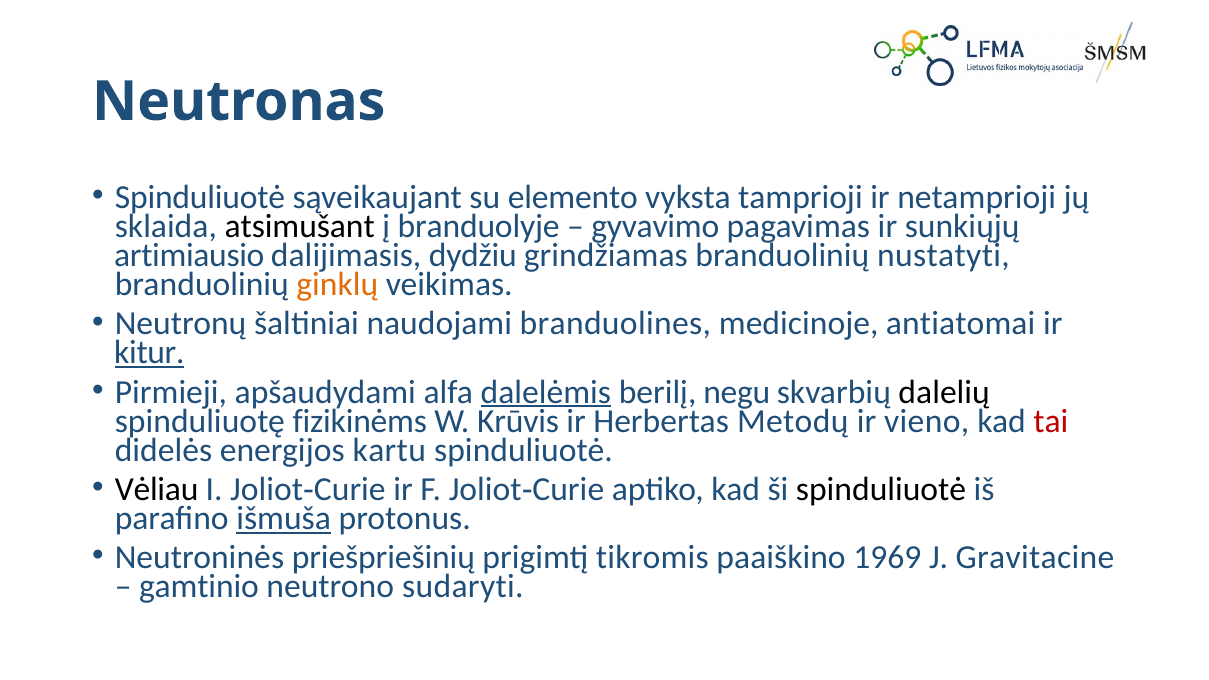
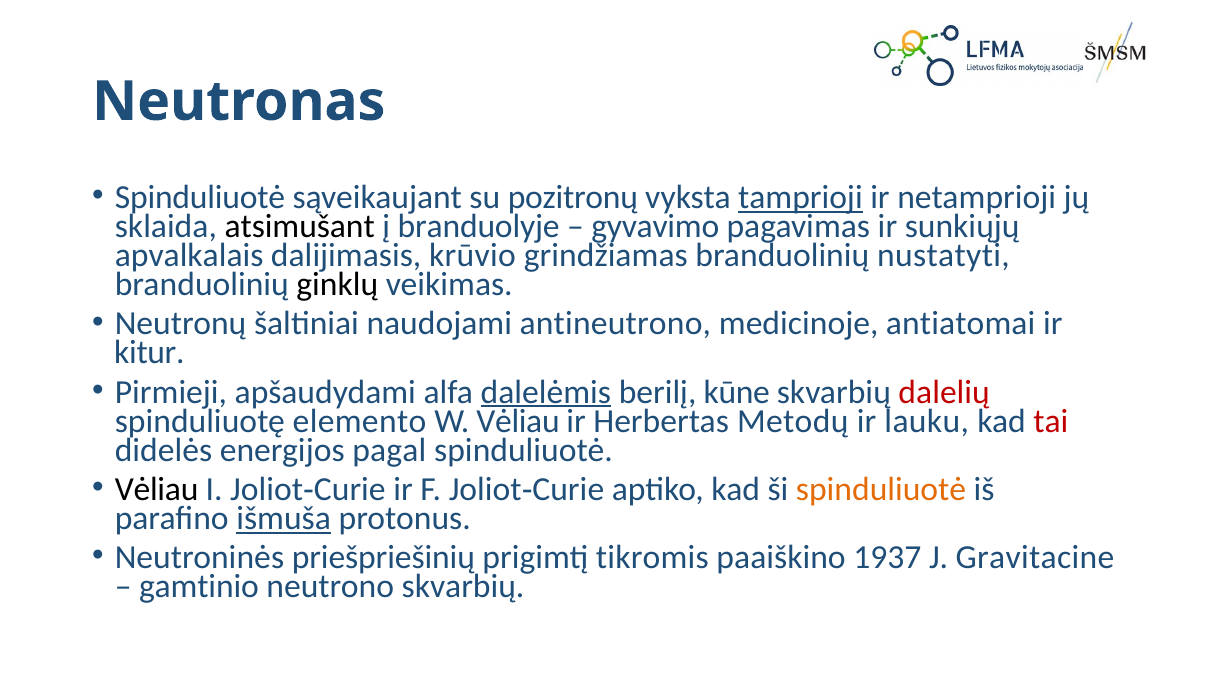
elemento: elemento -> pozitronų
tamprioji underline: none -> present
artimiausio: artimiausio -> apvalkalais
dydžiu: dydžiu -> krūvio
ginklų colour: orange -> black
branduolines: branduolines -> antineutrono
kitur underline: present -> none
negu: negu -> kūne
dalelių colour: black -> red
fizikinėms: fizikinėms -> elemento
W Krūvis: Krūvis -> Vėliau
vieno: vieno -> lauku
kartu: kartu -> pagal
spinduliuotė at (881, 489) colour: black -> orange
1969: 1969 -> 1937
neutrono sudaryti: sudaryti -> skvarbių
